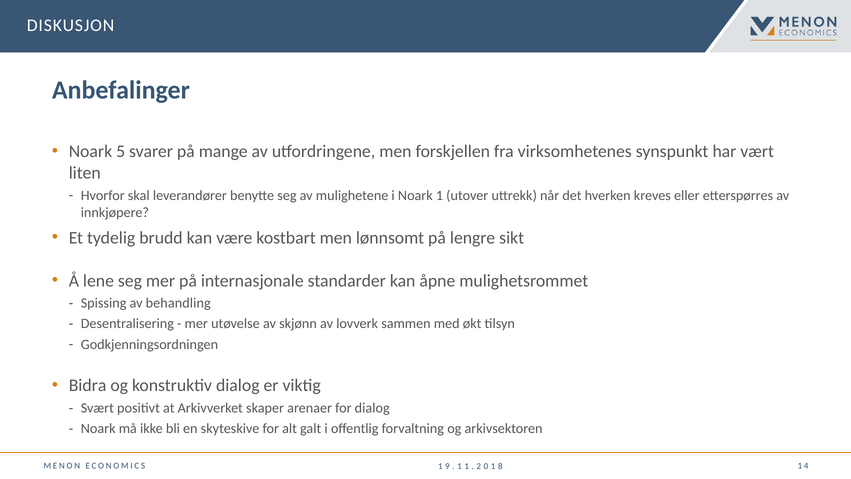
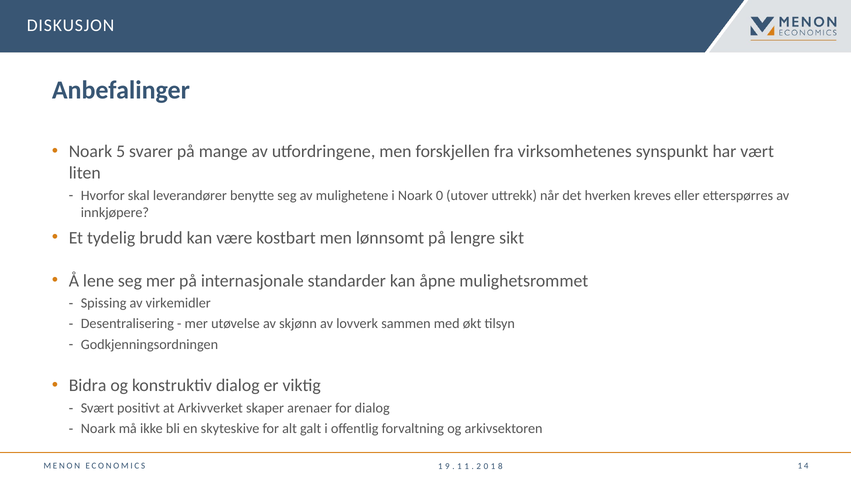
Noark 1: 1 -> 0
behandling: behandling -> virkemidler
